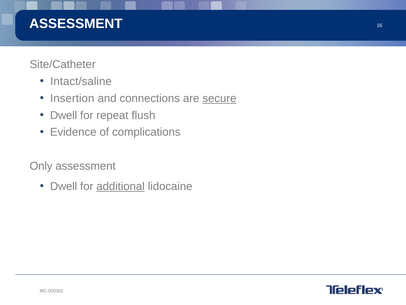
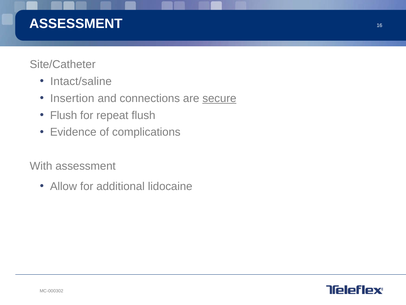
Dwell at (64, 115): Dwell -> Flush
Only: Only -> With
Dwell at (64, 186): Dwell -> Allow
additional underline: present -> none
